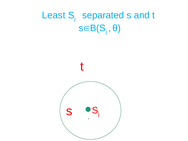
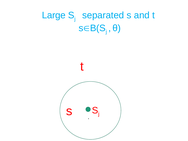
Least: Least -> Large
